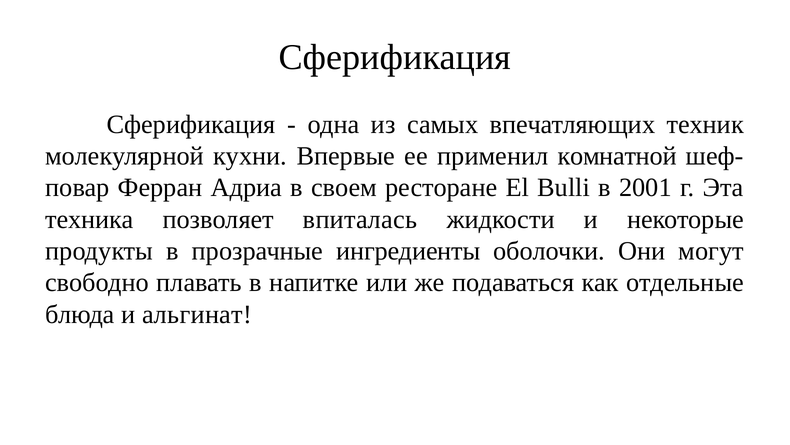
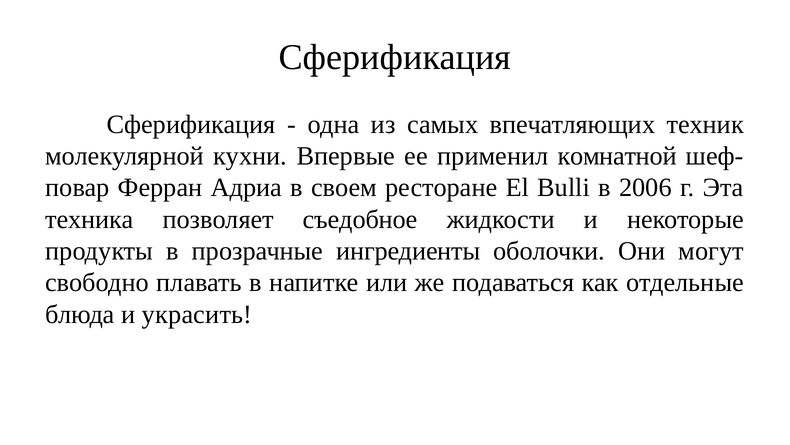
2001: 2001 -> 2006
впиталась: впиталась -> съедобное
альгинат: альгинат -> украсить
